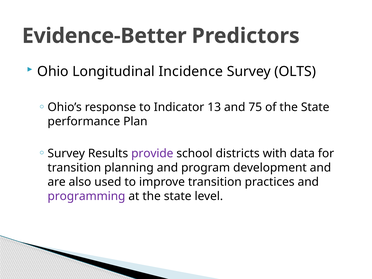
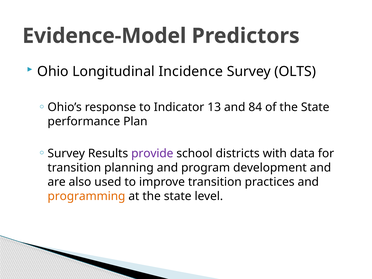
Evidence-Better: Evidence-Better -> Evidence-Model
75: 75 -> 84
programming colour: purple -> orange
